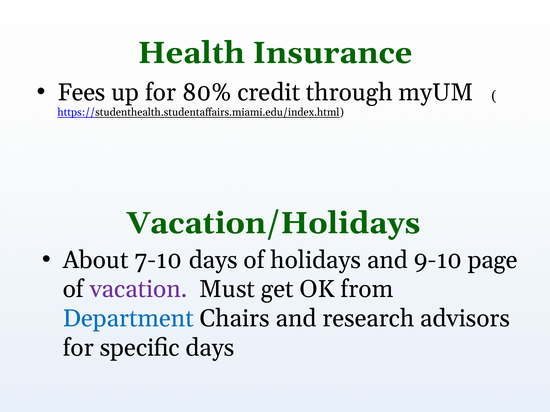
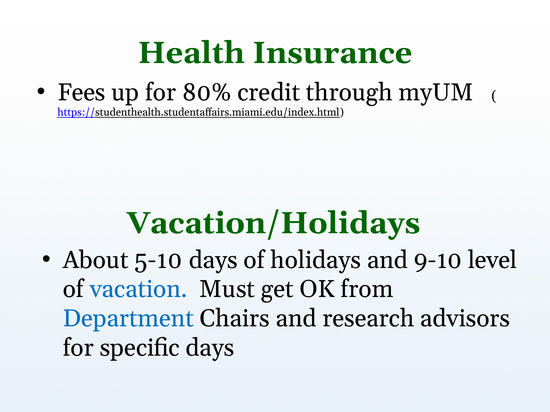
7-10: 7-10 -> 5-10
page: page -> level
vacation colour: purple -> blue
